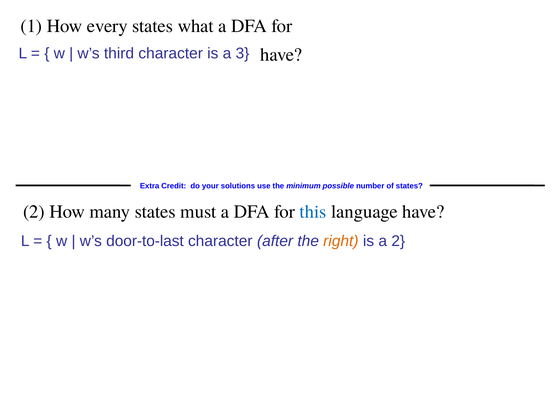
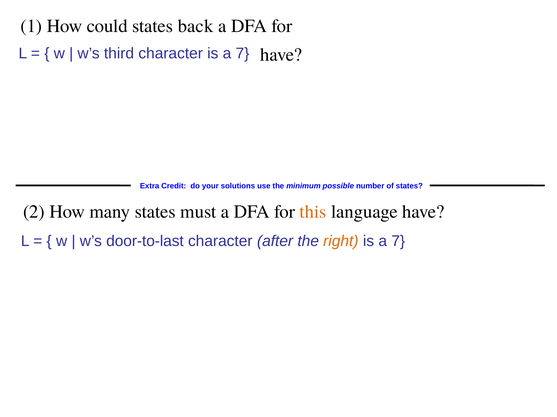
every: every -> could
what: what -> back
character is a 3: 3 -> 7
this colour: blue -> orange
2 at (398, 242): 2 -> 7
